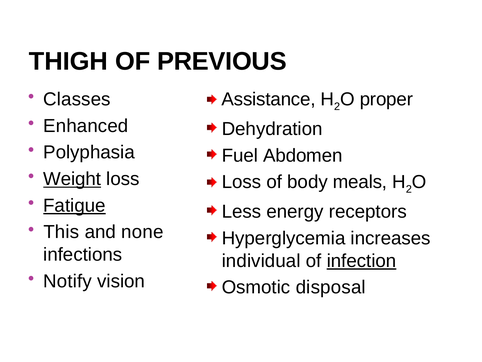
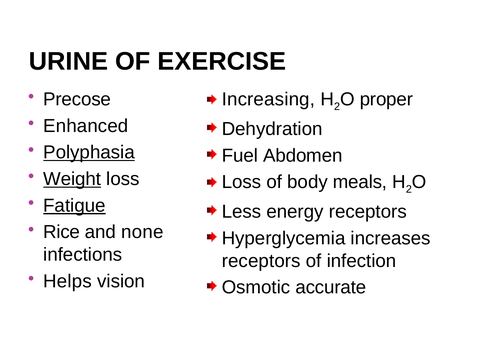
THIGH: THIGH -> URINE
PREVIOUS: PREVIOUS -> EXERCISE
Assistance: Assistance -> Increasing
Classes: Classes -> Precose
Polyphasia underline: none -> present
This: This -> Rice
individual at (261, 261): individual -> receptors
infection underline: present -> none
Notify: Notify -> Helps
disposal: disposal -> accurate
